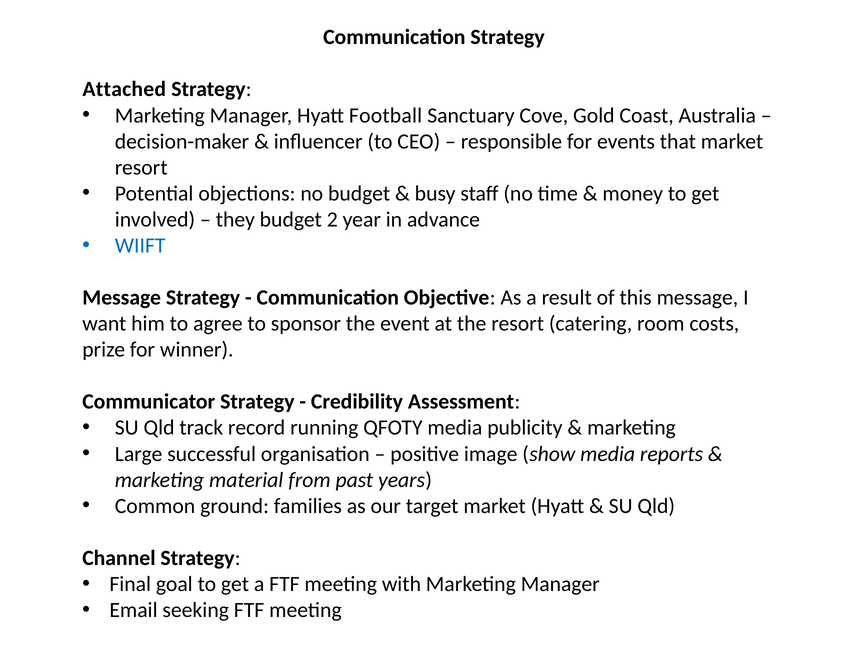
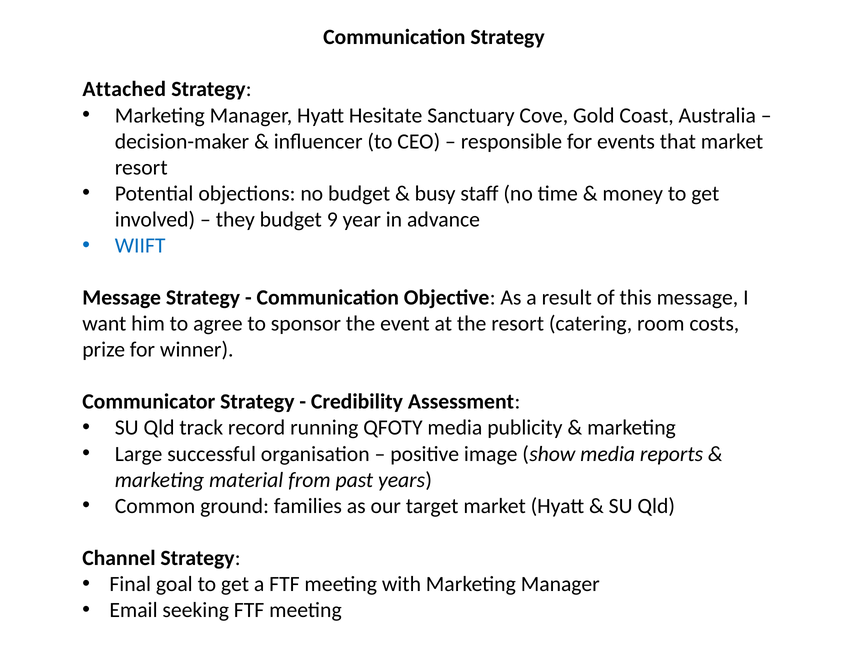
Football: Football -> Hesitate
2: 2 -> 9
